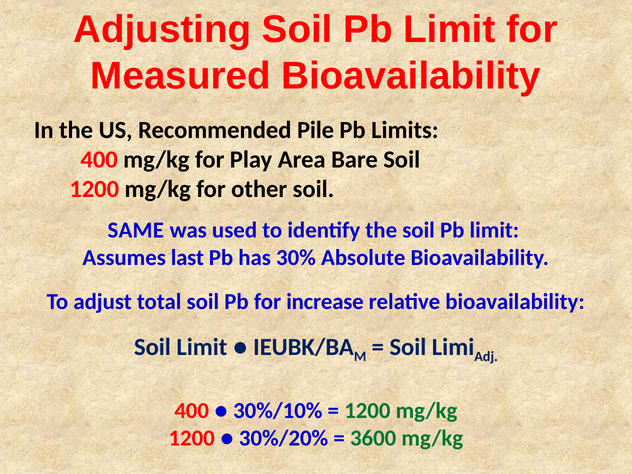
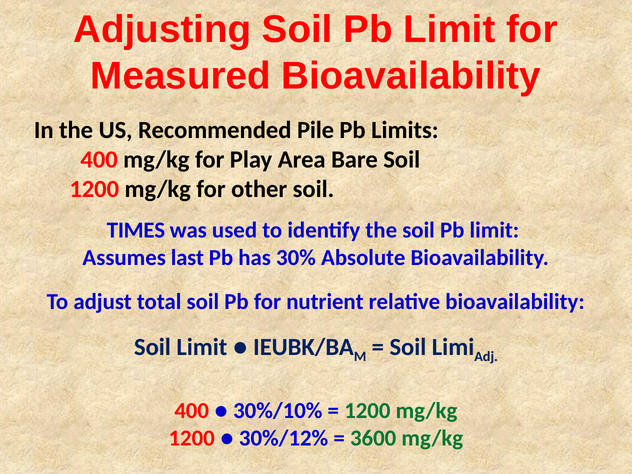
SAME: SAME -> TIMES
increase: increase -> nutrient
30%/20%: 30%/20% -> 30%/12%
